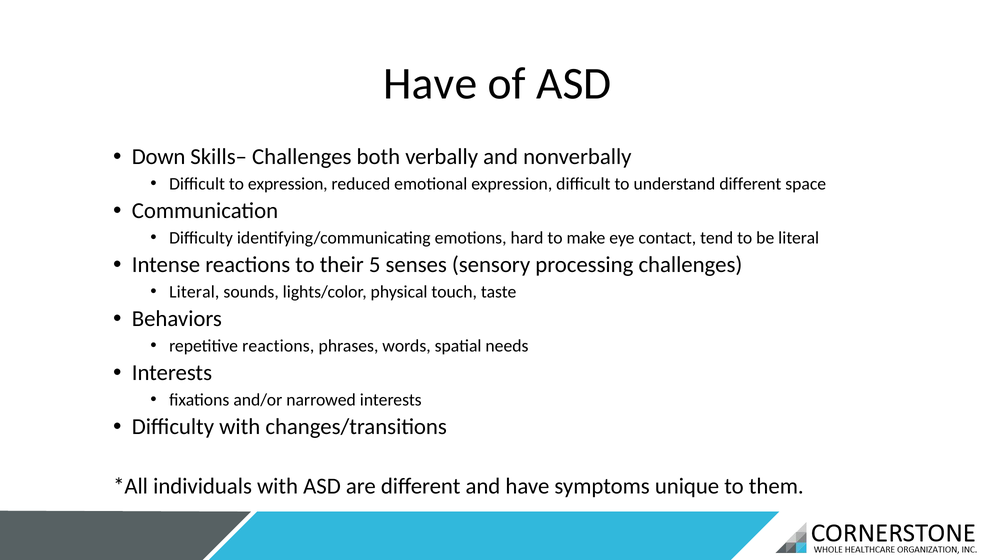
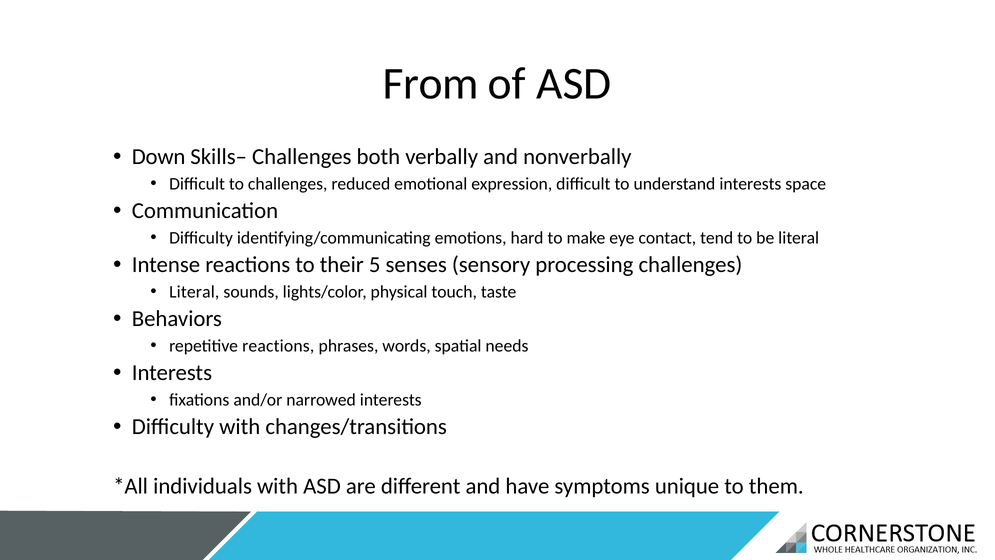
Have at (430, 84): Have -> From
to expression: expression -> challenges
understand different: different -> interests
